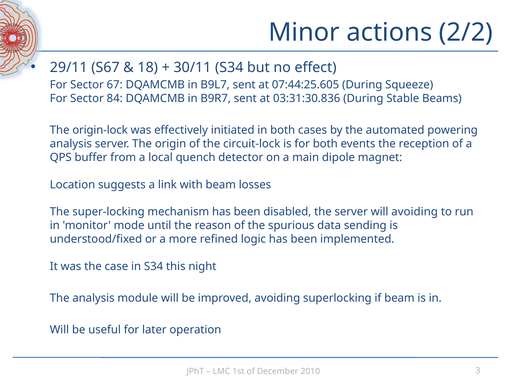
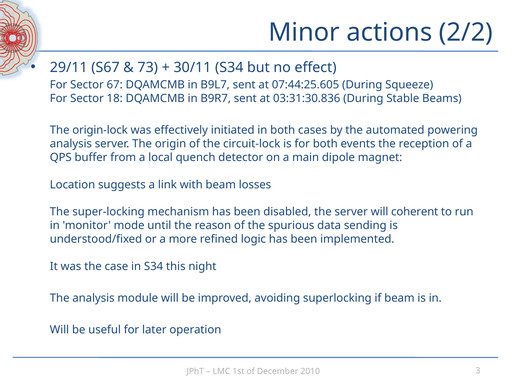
18: 18 -> 73
84: 84 -> 18
will avoiding: avoiding -> coherent
